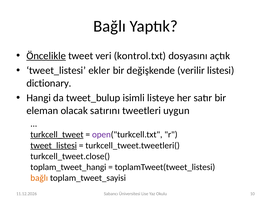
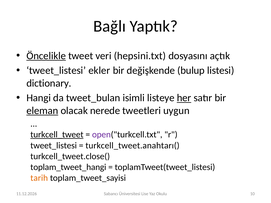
kontrol.txt: kontrol.txt -> hepsini.txt
verilir: verilir -> bulup
tweet_bulup: tweet_bulup -> tweet_bulan
her underline: none -> present
eleman underline: none -> present
satırını: satırını -> nerede
tweet_listesi at (54, 146) underline: present -> none
turkcell_tweet.tweetleri(: turkcell_tweet.tweetleri( -> turkcell_tweet.anahtarı(
bağlı at (39, 178): bağlı -> tarih
